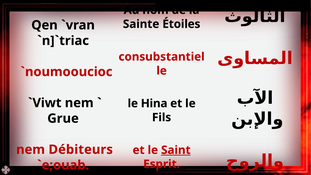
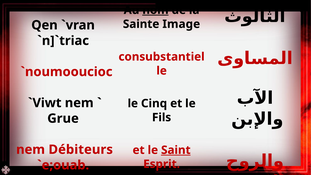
nom underline: none -> present
Étoiles: Étoiles -> Image
Hina: Hina -> Cinq
